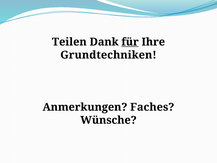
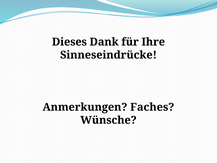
Teilen: Teilen -> Dieses
für underline: present -> none
Grundtechniken: Grundtechniken -> Sinneseindrücke
